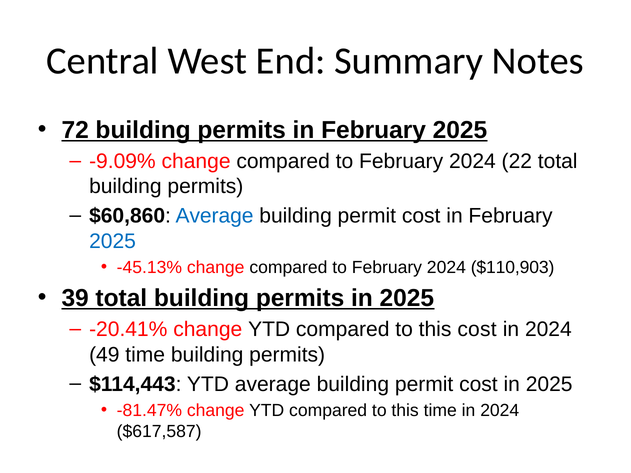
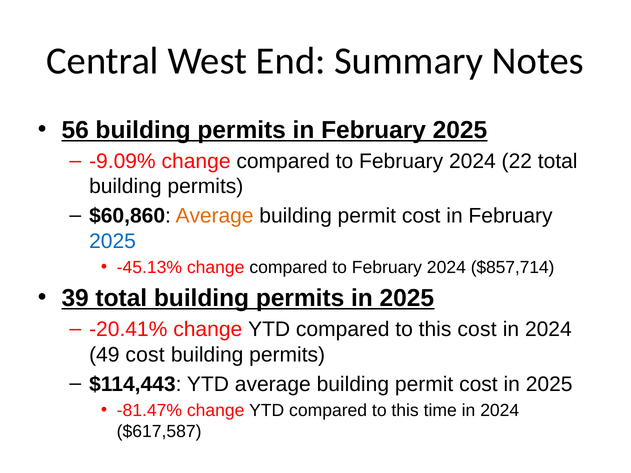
72: 72 -> 56
Average at (215, 216) colour: blue -> orange
$110,903: $110,903 -> $857,714
49 time: time -> cost
